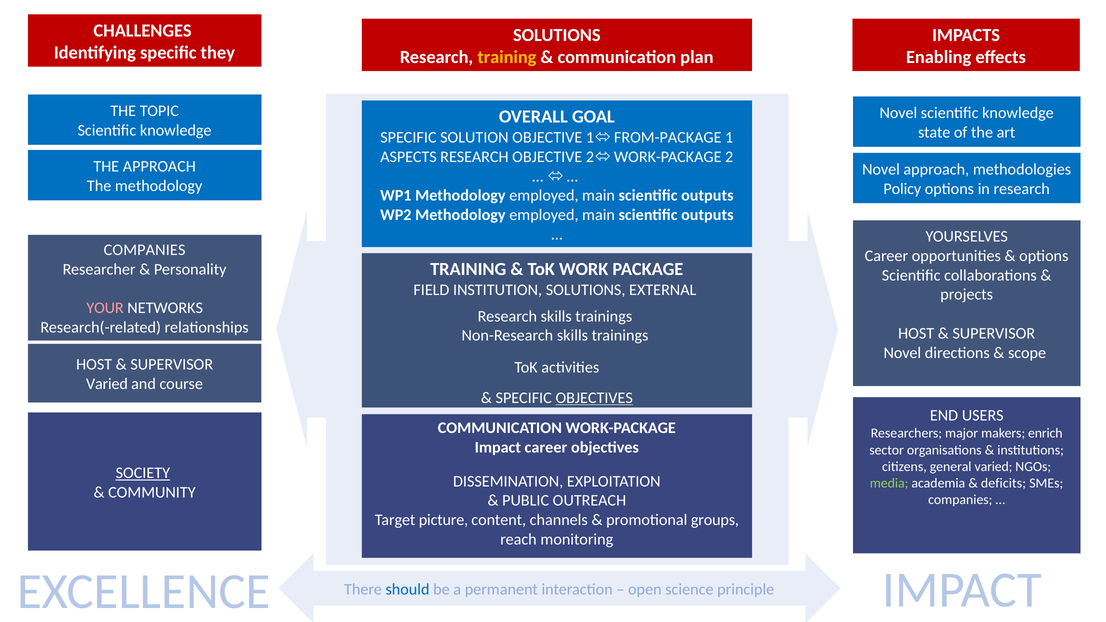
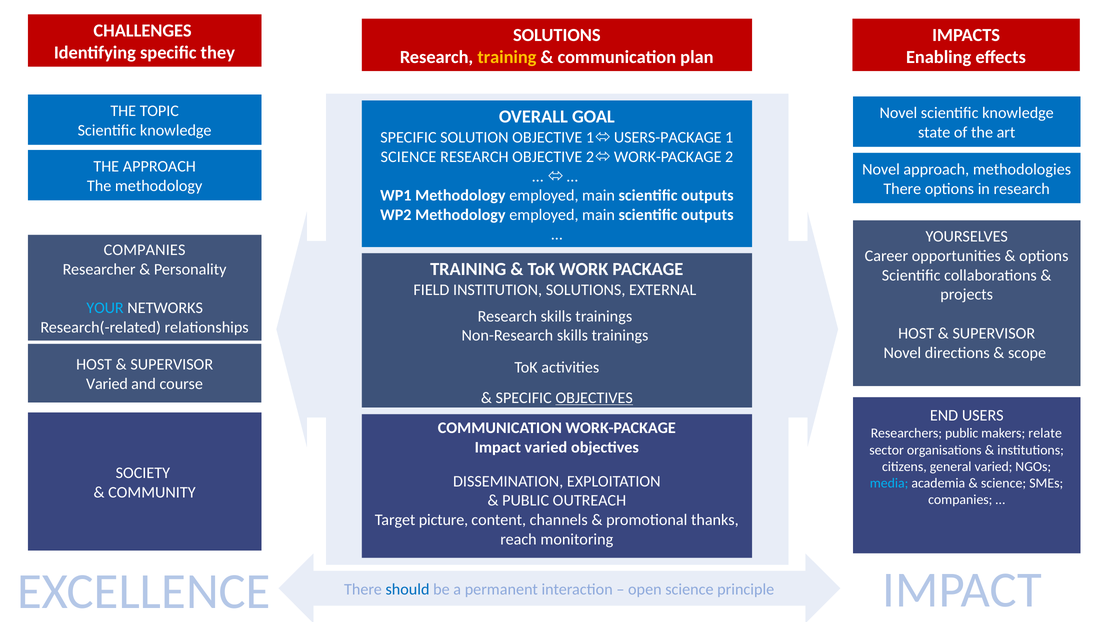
FROM-PACKAGE: FROM-PACKAGE -> USERS-PACKAGE
ASPECTS at (409, 157): ASPECTS -> SCIENCE
Policy at (902, 189): Policy -> There
YOUR colour: pink -> light blue
Researchers major: major -> public
enrich: enrich -> relate
Impact career: career -> varied
SOCIETY underline: present -> none
media colour: light green -> light blue
deficits at (1003, 483): deficits -> science
groups: groups -> thanks
